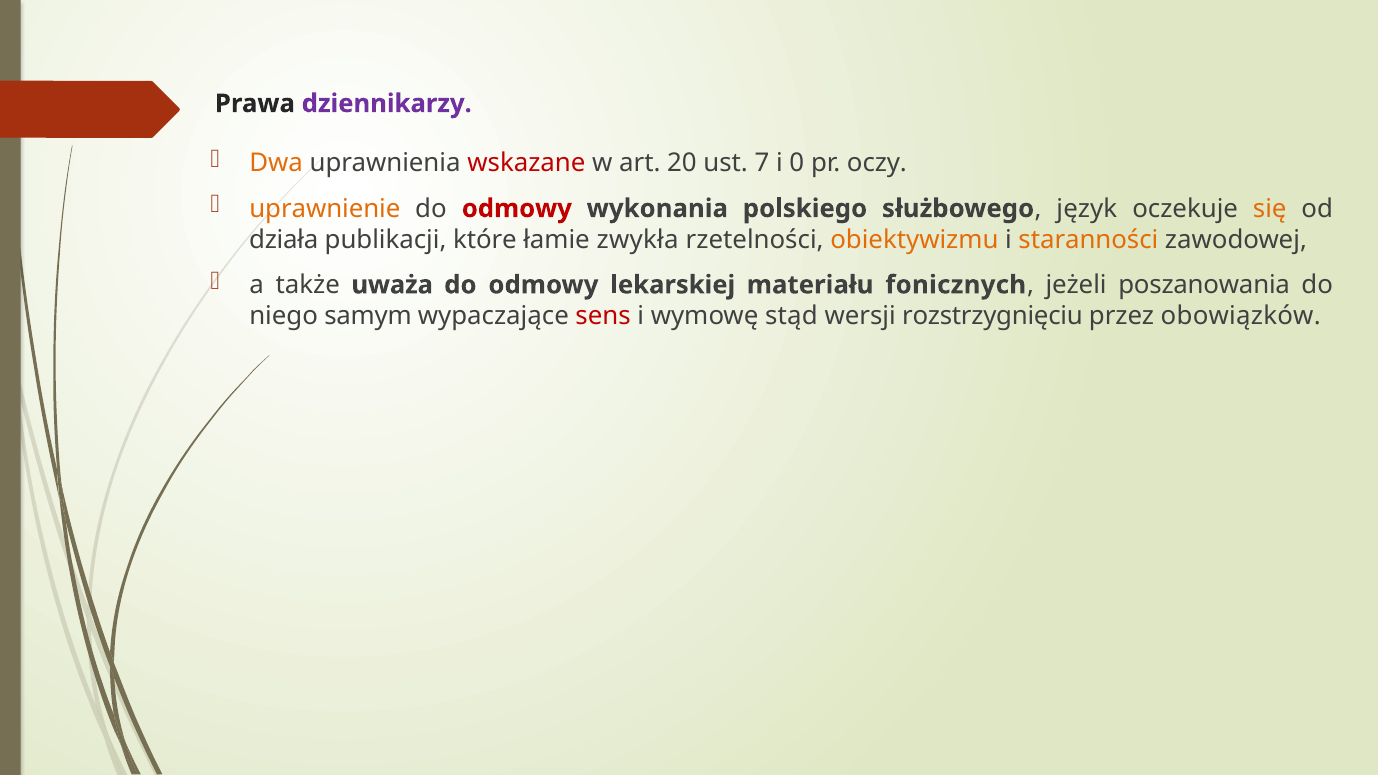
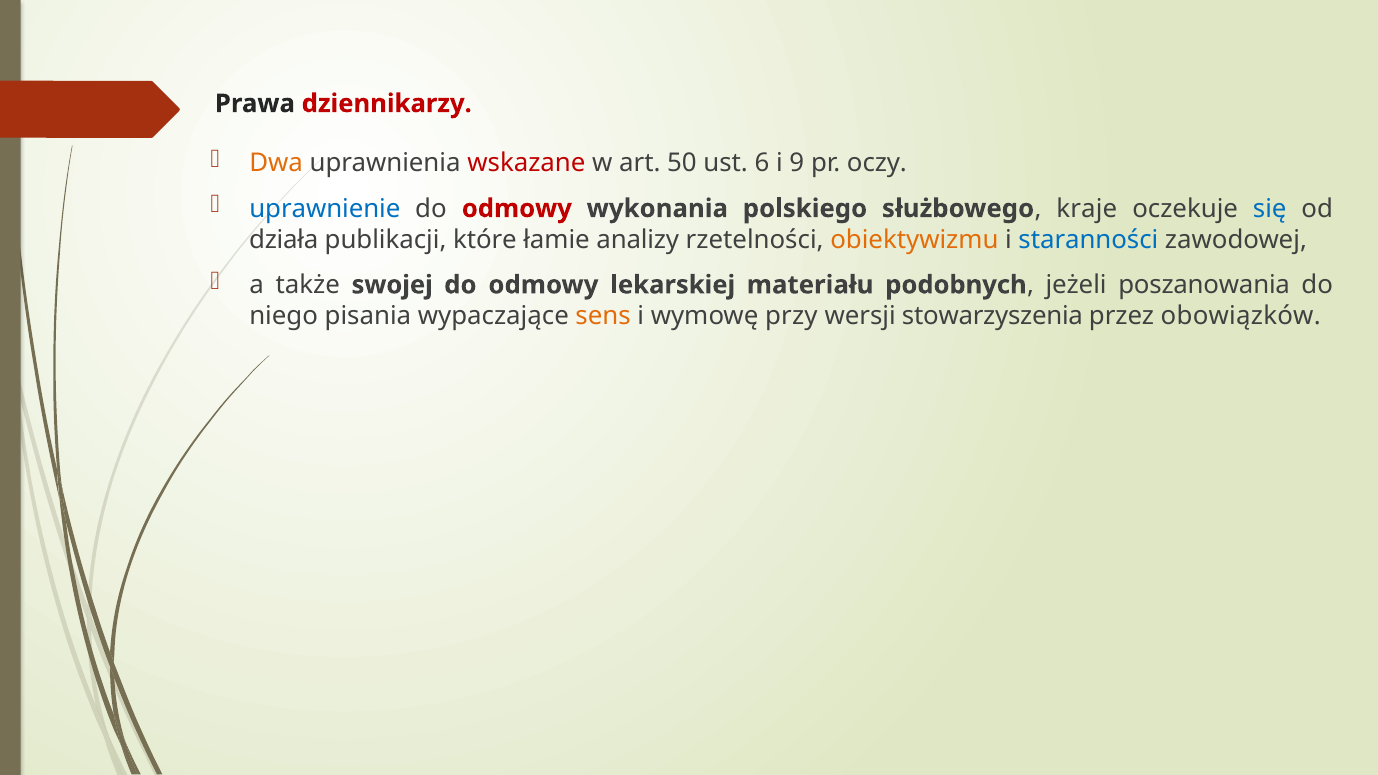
dziennikarzy colour: purple -> red
20: 20 -> 50
7: 7 -> 6
0: 0 -> 9
uprawnienie colour: orange -> blue
język: język -> kraje
się colour: orange -> blue
zwykła: zwykła -> analizy
staranności colour: orange -> blue
uważa: uważa -> swojej
fonicznych: fonicznych -> podobnych
samym: samym -> pisania
sens colour: red -> orange
stąd: stąd -> przy
rozstrzygnięciu: rozstrzygnięciu -> stowarzyszenia
